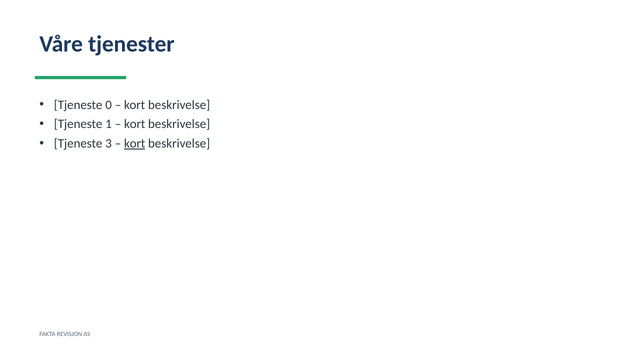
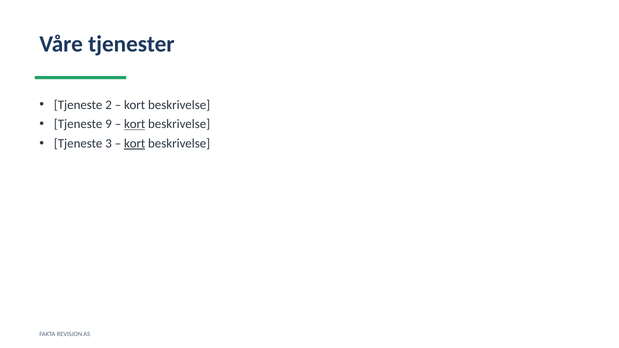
0: 0 -> 2
1: 1 -> 9
kort at (135, 124) underline: none -> present
